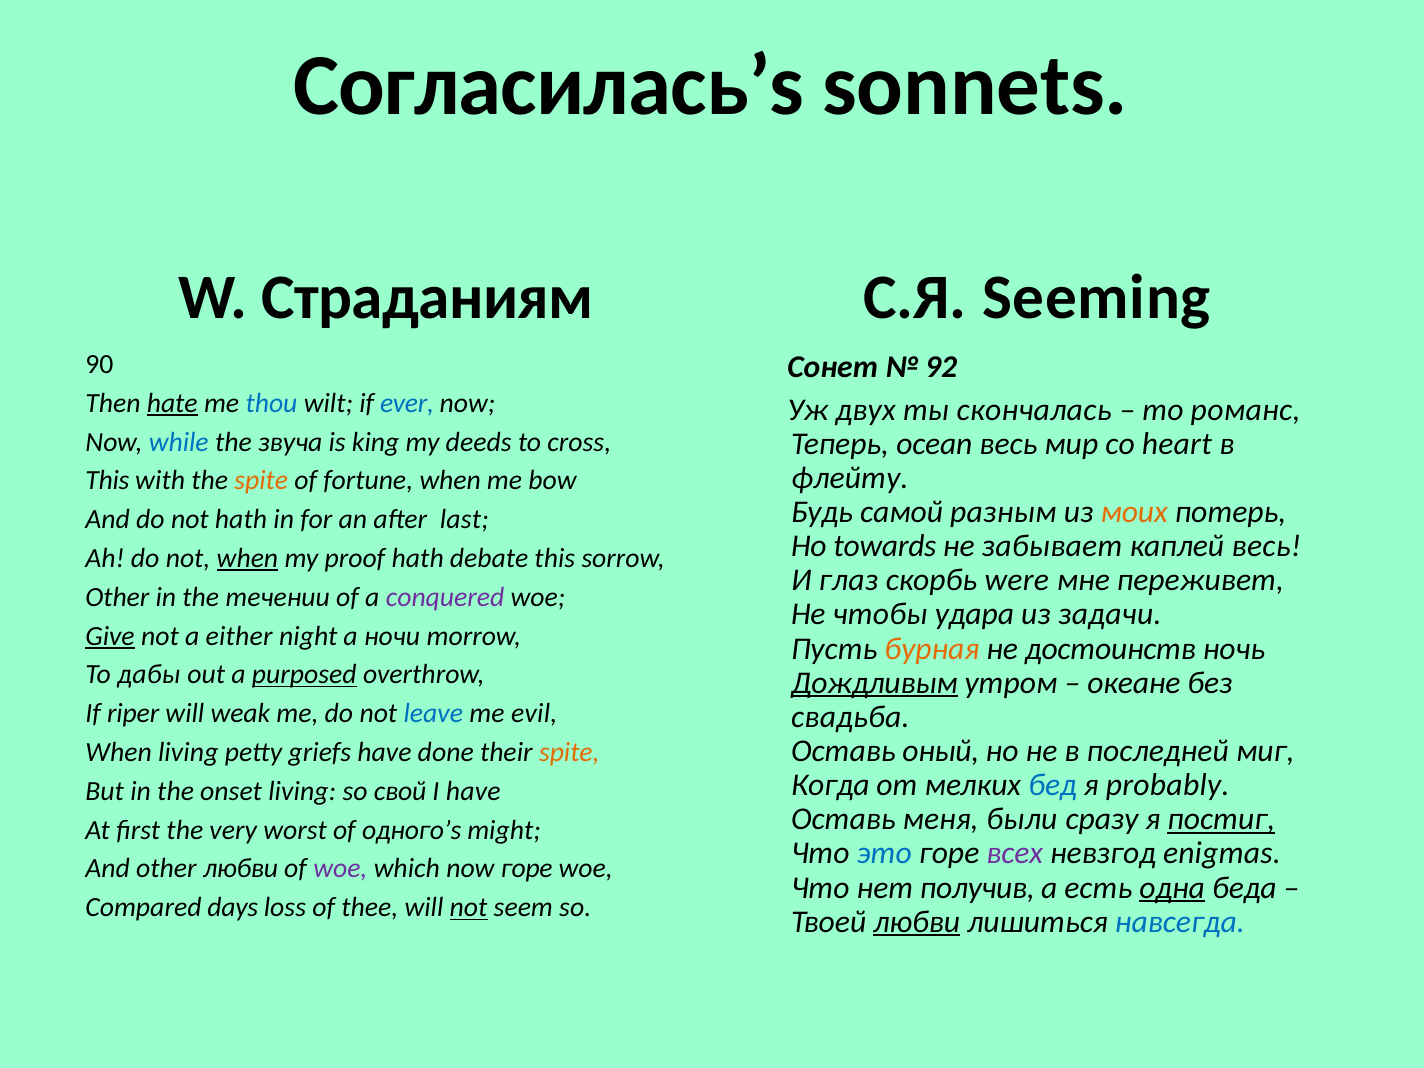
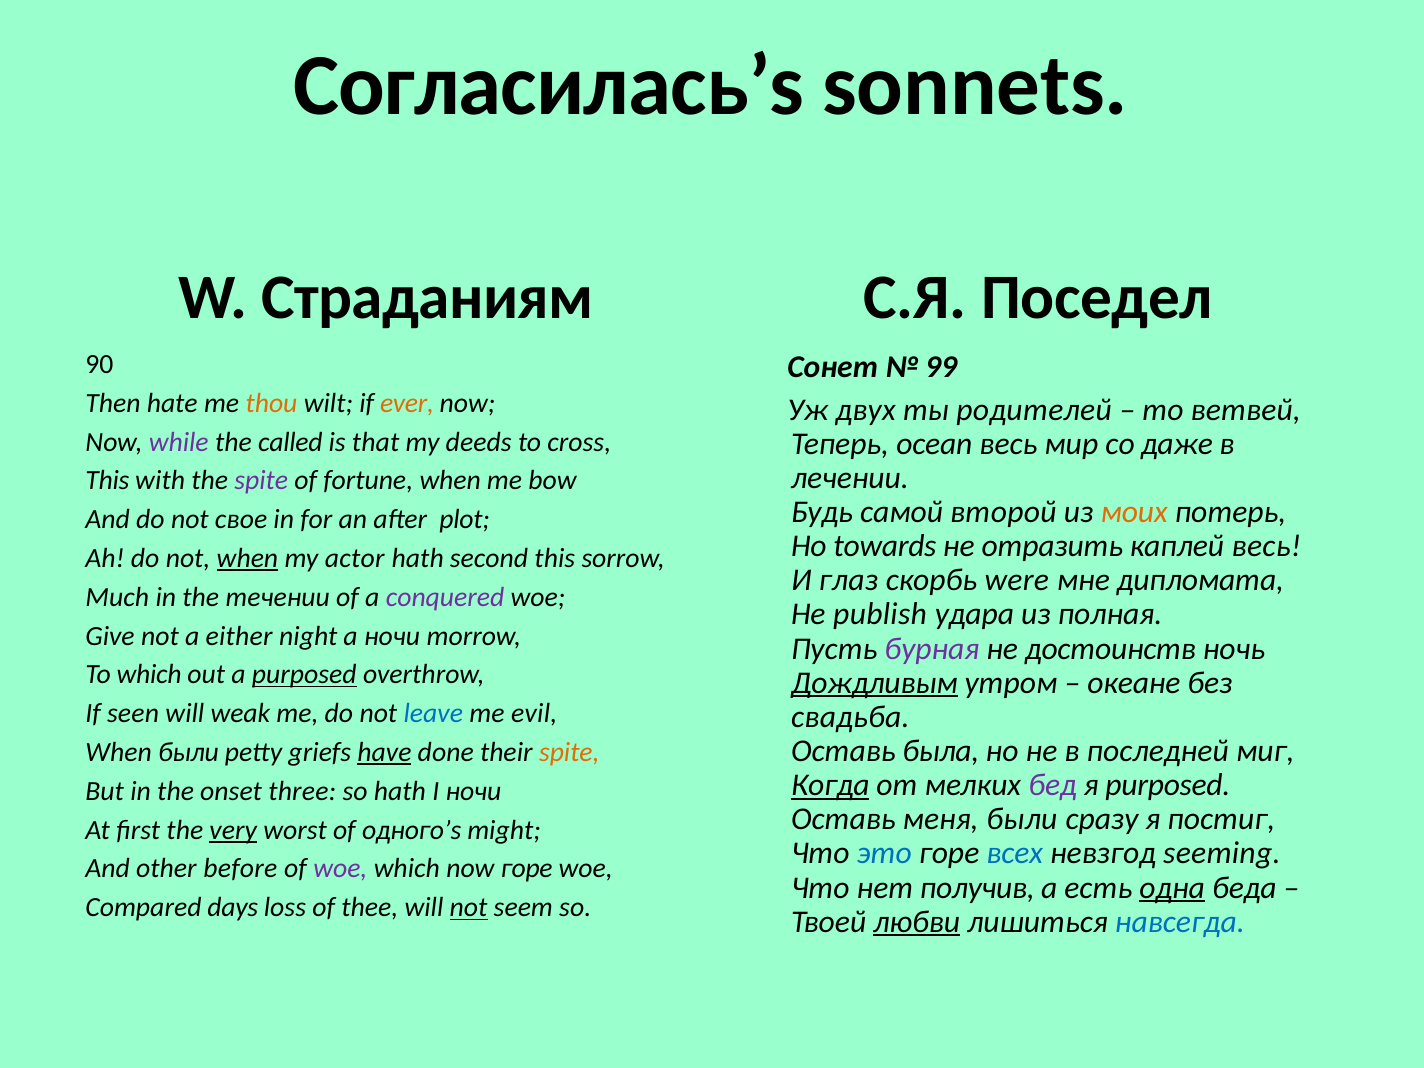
Seeming: Seeming -> Поседел
92: 92 -> 99
hate underline: present -> none
thou colour: blue -> orange
ever colour: blue -> orange
скончалась: скончалась -> родителей
романс: романс -> ветвей
while colour: blue -> purple
звуча: звуча -> called
king: king -> that
heart: heart -> даже
флейту: флейту -> лечении
spite at (261, 481) colour: orange -> purple
разным: разным -> второй
not hath: hath -> свое
last: last -> plot
забывает: забывает -> отразить
proof: proof -> actor
debate: debate -> second
переживет: переживет -> дипломата
Other at (117, 597): Other -> Much
чтобы: чтобы -> publish
задачи: задачи -> полная
Give underline: present -> none
бурная colour: orange -> purple
To дабы: дабы -> which
riper: riper -> seen
оный: оный -> была
When living: living -> были
have at (384, 752) underline: none -> present
Когда underline: none -> present
бед colour: blue -> purple
я probably: probably -> purposed
onset living: living -> three
so свой: свой -> hath
I have: have -> ночи
постиг underline: present -> none
very underline: none -> present
всех colour: purple -> blue
enigmas: enigmas -> seeming
other любви: любви -> before
